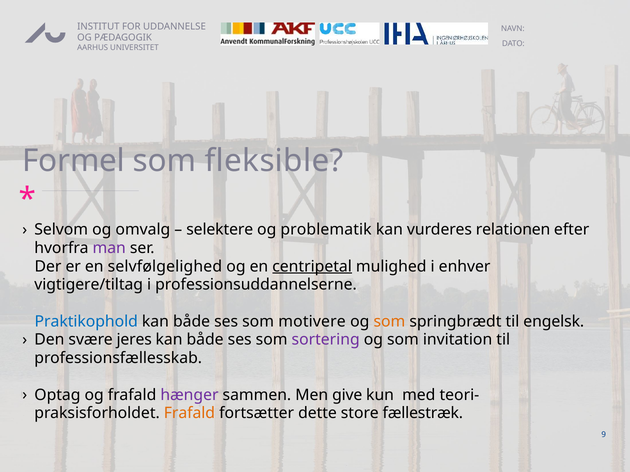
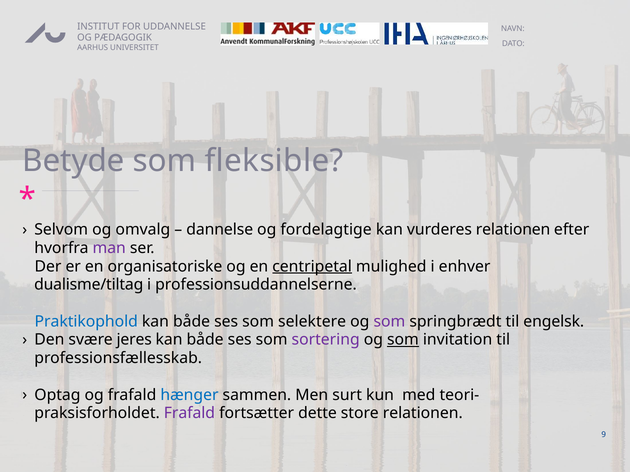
Formel: Formel -> Betyde
selektere: selektere -> dannelse
problematik: problematik -> fordelagtige
selvfølgelighed: selvfølgelighed -> organisatoriske
vigtigere/tiltag: vigtigere/tiltag -> dualisme/tiltag
motivere: motivere -> selektere
som at (389, 322) colour: orange -> purple
som at (403, 340) underline: none -> present
hænger colour: purple -> blue
give: give -> surt
Frafald at (189, 414) colour: orange -> purple
store fællestræk: fællestræk -> relationen
